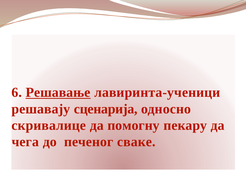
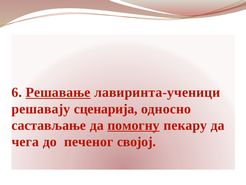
скривалице: скривалице -> састављање
помогну underline: none -> present
сваке: сваке -> својој
